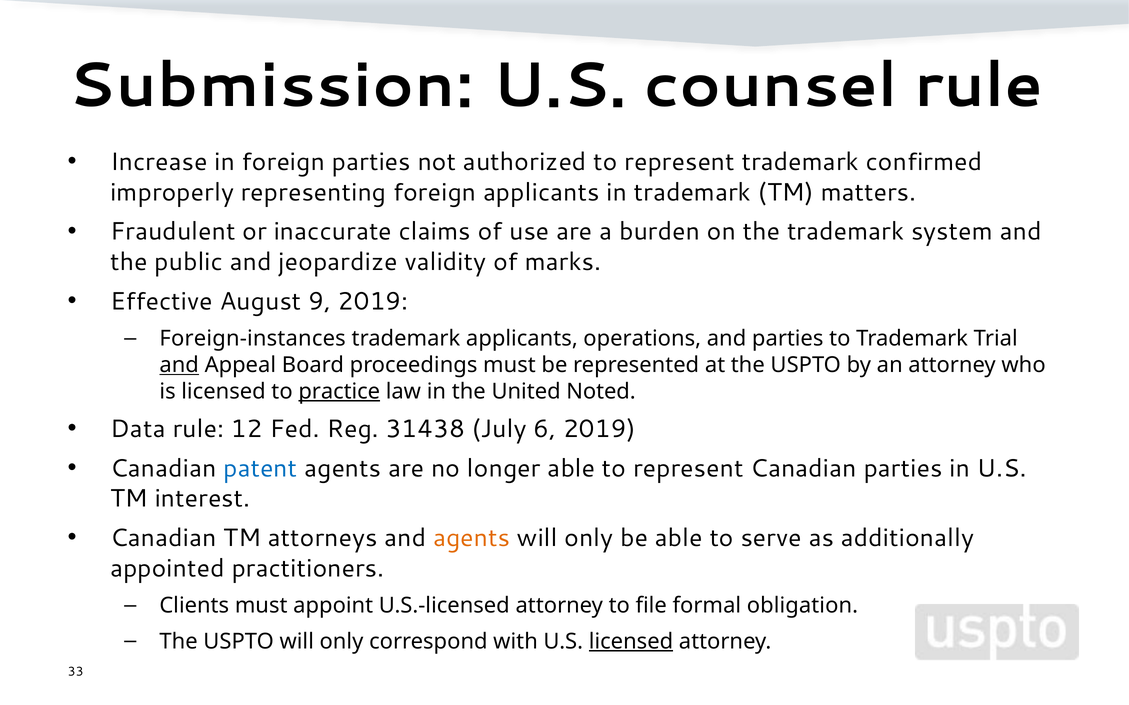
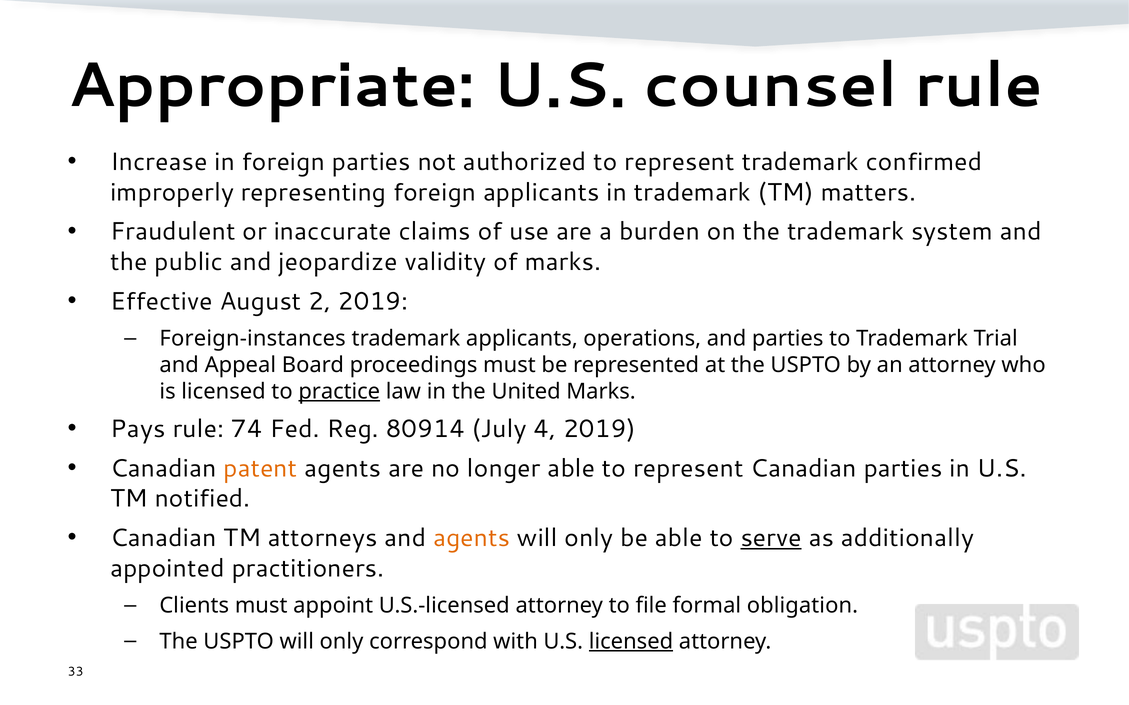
Submission: Submission -> Appropriate
9: 9 -> 2
and at (179, 365) underline: present -> none
United Noted: Noted -> Marks
Data: Data -> Pays
12: 12 -> 74
31438: 31438 -> 80914
6: 6 -> 4
patent colour: blue -> orange
interest: interest -> notified
serve underline: none -> present
